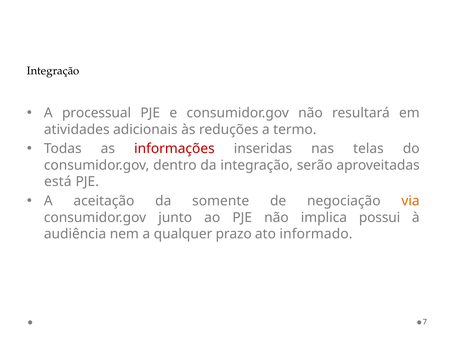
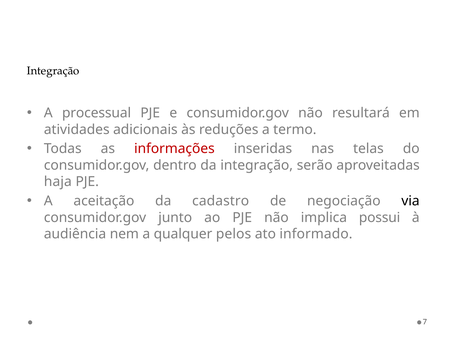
está: está -> haja
somente: somente -> cadastro
via colour: orange -> black
prazo: prazo -> pelos
